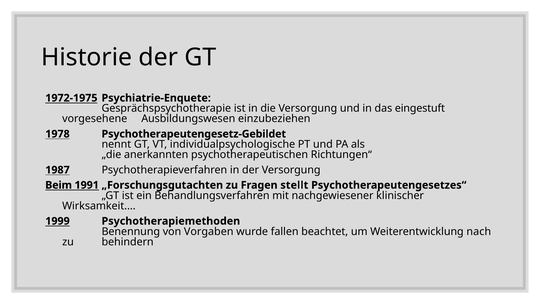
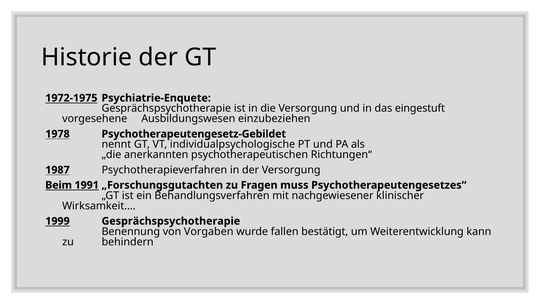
stellt: stellt -> muss
1999 Psychotherapiemethoden: Psychotherapiemethoden -> Gesprächspsychotherapie
beachtet: beachtet -> bestätigt
nach: nach -> kann
